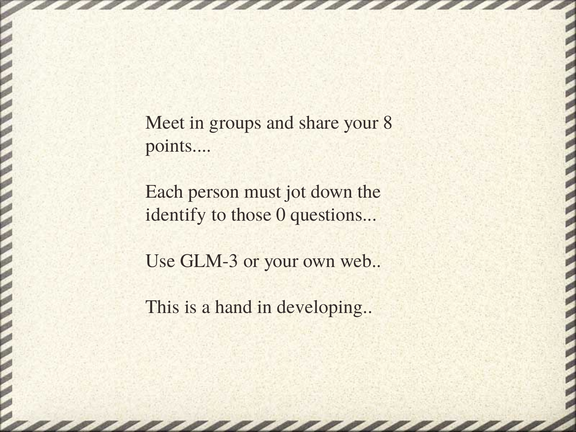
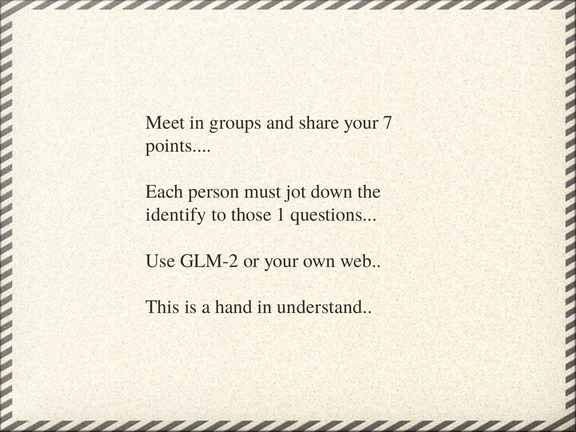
8: 8 -> 7
0: 0 -> 1
GLM-3: GLM-3 -> GLM-2
developing: developing -> understand
